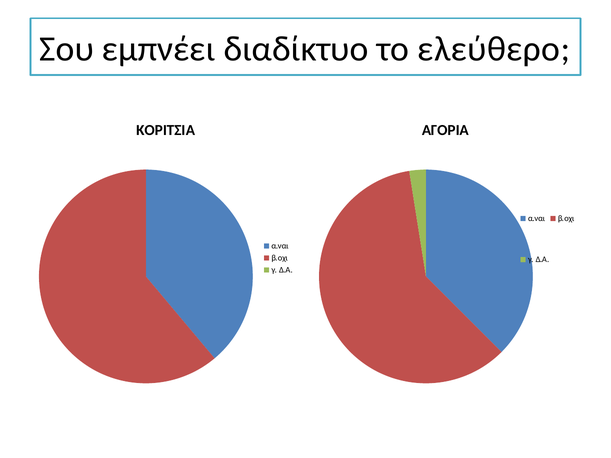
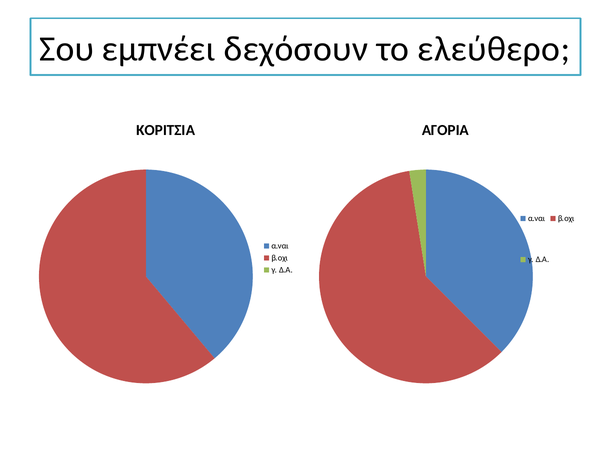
διαδίκτυο: διαδίκτυο -> δεχόσουν
